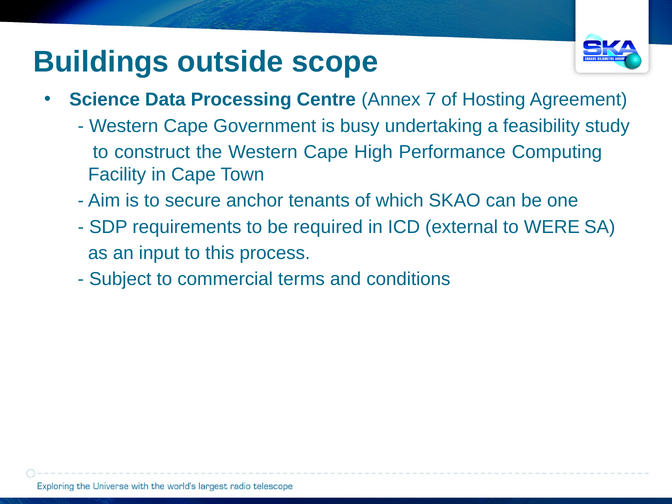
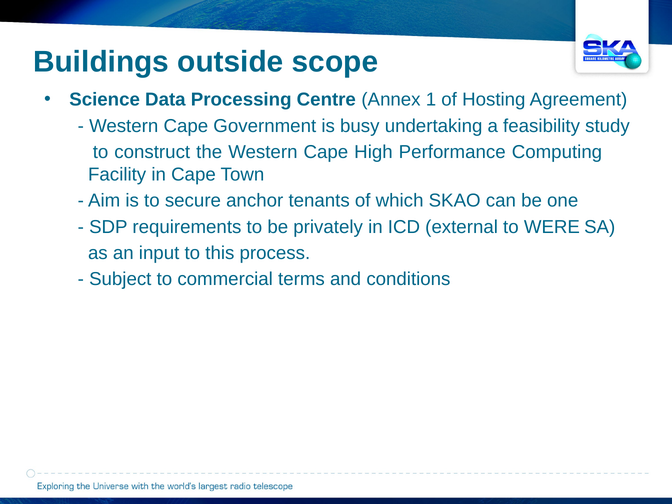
7: 7 -> 1
required: required -> privately
